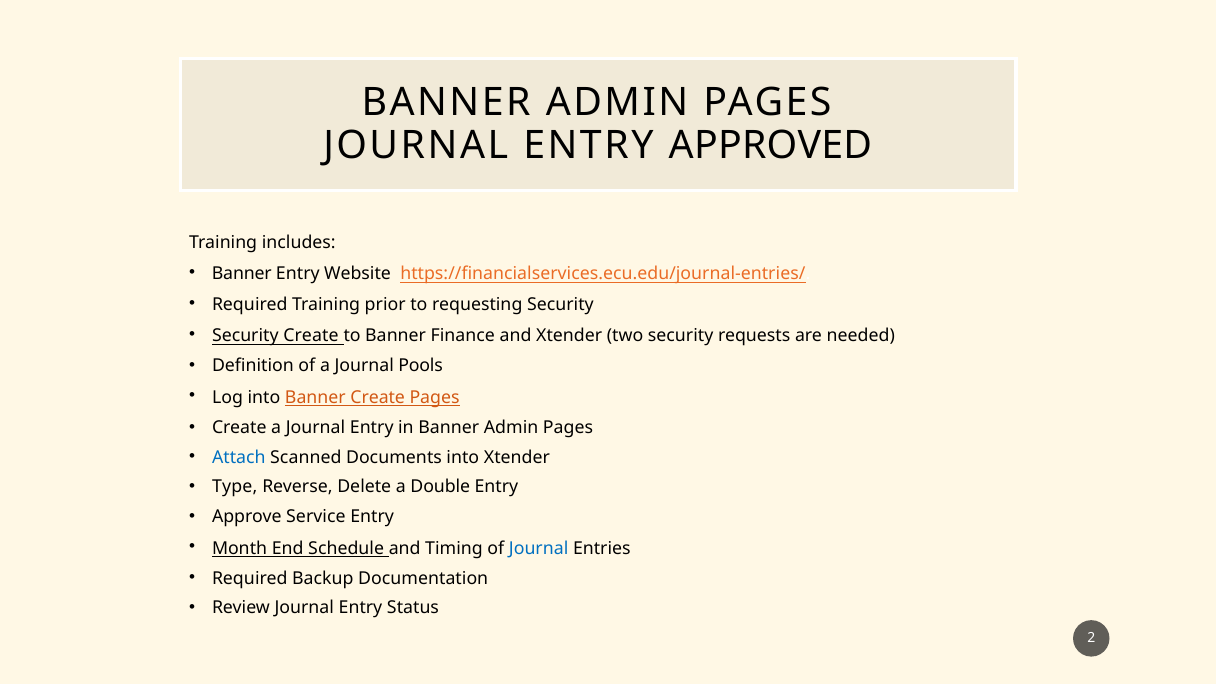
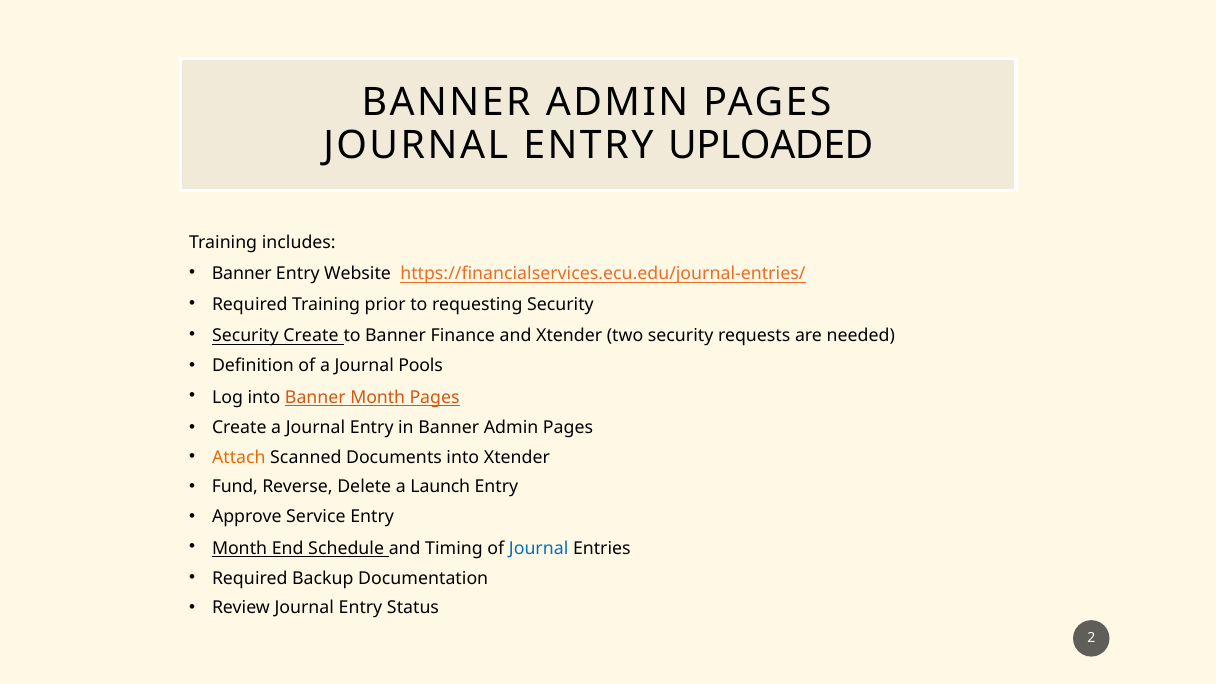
APPROVED: APPROVED -> UPLOADED
Banner Create: Create -> Month
Attach colour: blue -> orange
Type: Type -> Fund
Double: Double -> Launch
